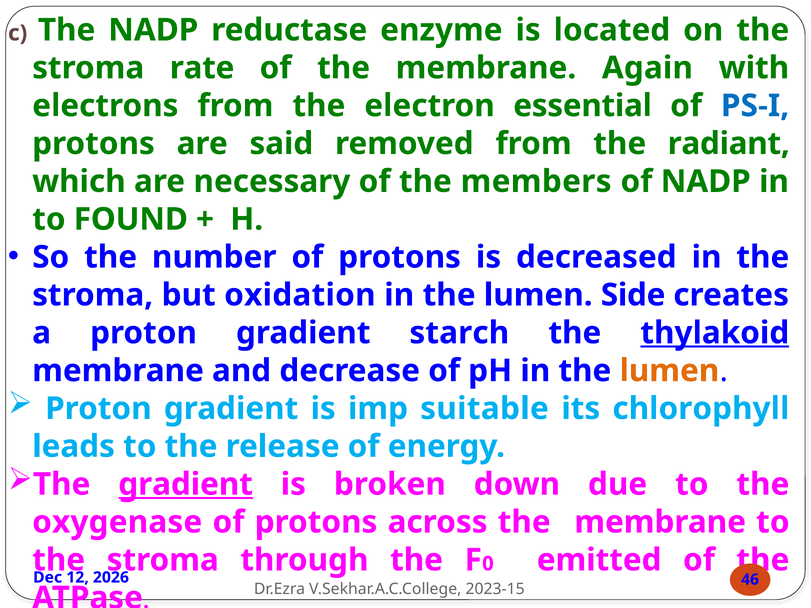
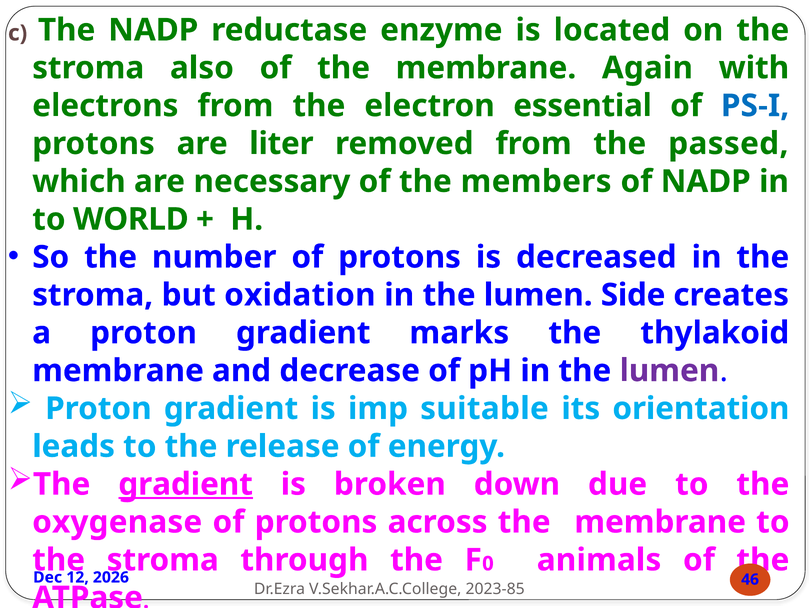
rate: rate -> also
said: said -> liter
radiant: radiant -> passed
FOUND: FOUND -> WORLD
starch: starch -> marks
thylakoid underline: present -> none
lumen at (669, 371) colour: orange -> purple
chlorophyll: chlorophyll -> orientation
emitted: emitted -> animals
2023-15: 2023-15 -> 2023-85
